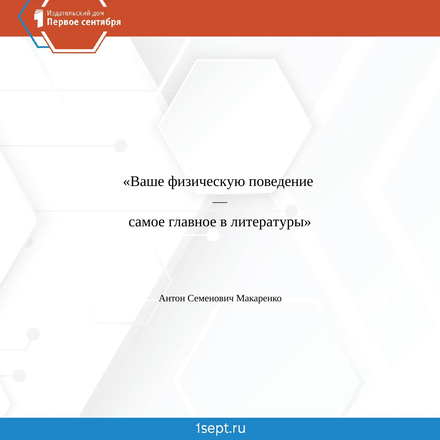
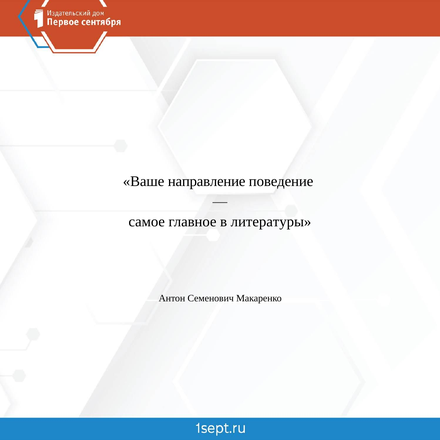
физическую: физическую -> направление
